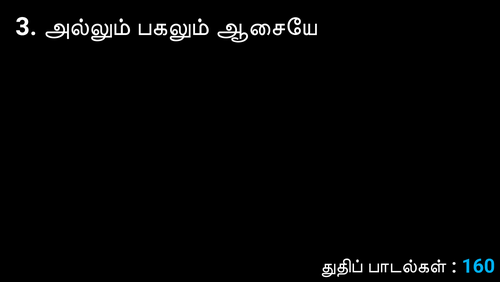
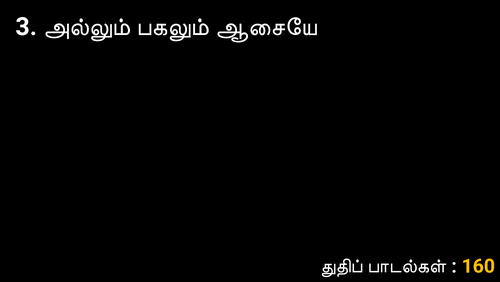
160 colour: light blue -> yellow
